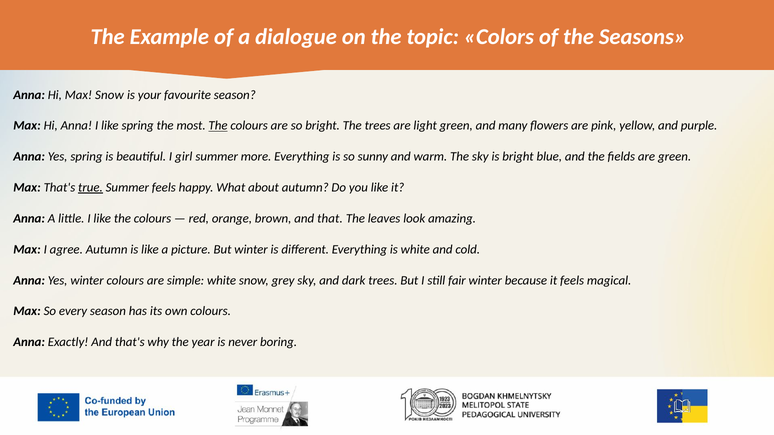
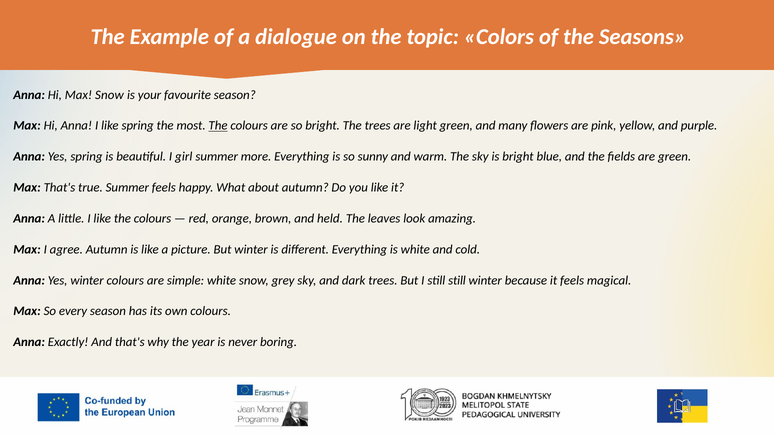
true underline: present -> none
that: that -> held
still fair: fair -> still
